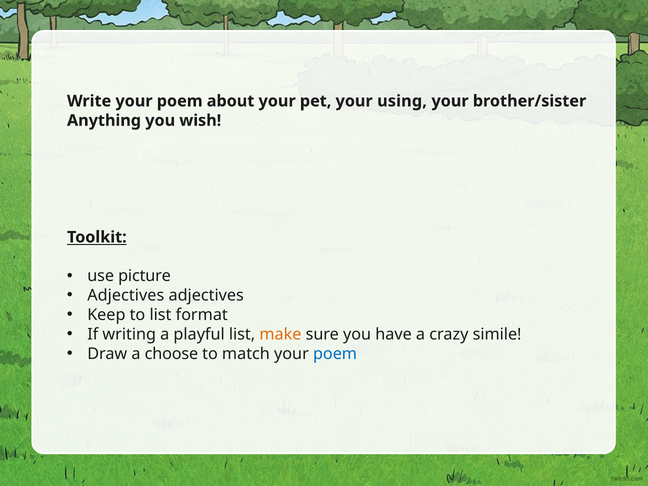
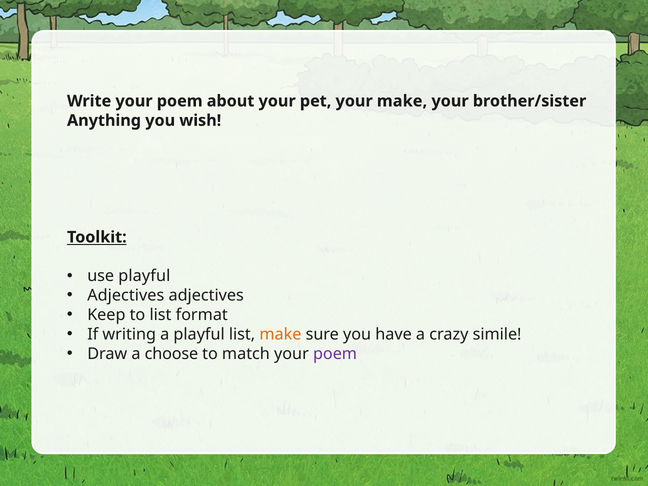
your using: using -> make
use picture: picture -> playful
poem at (335, 354) colour: blue -> purple
